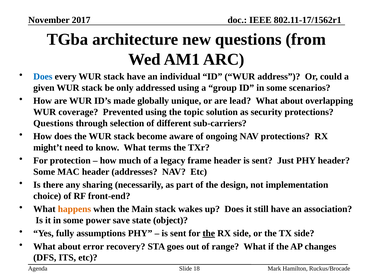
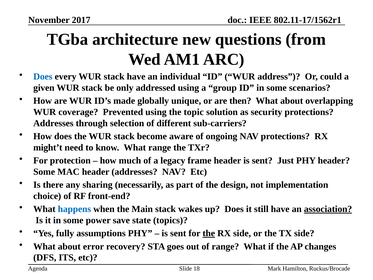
lead: lead -> then
Questions at (53, 123): Questions -> Addresses
What terms: terms -> range
happens colour: orange -> blue
association underline: none -> present
object: object -> topics
